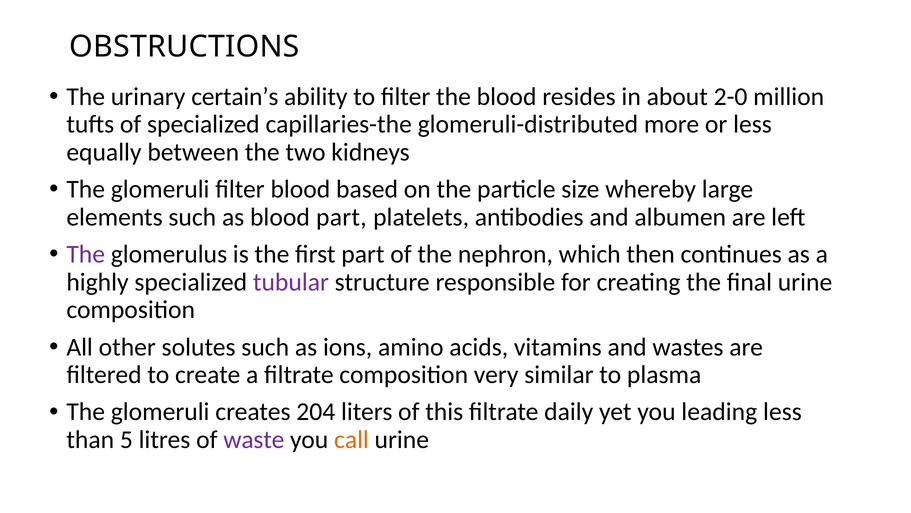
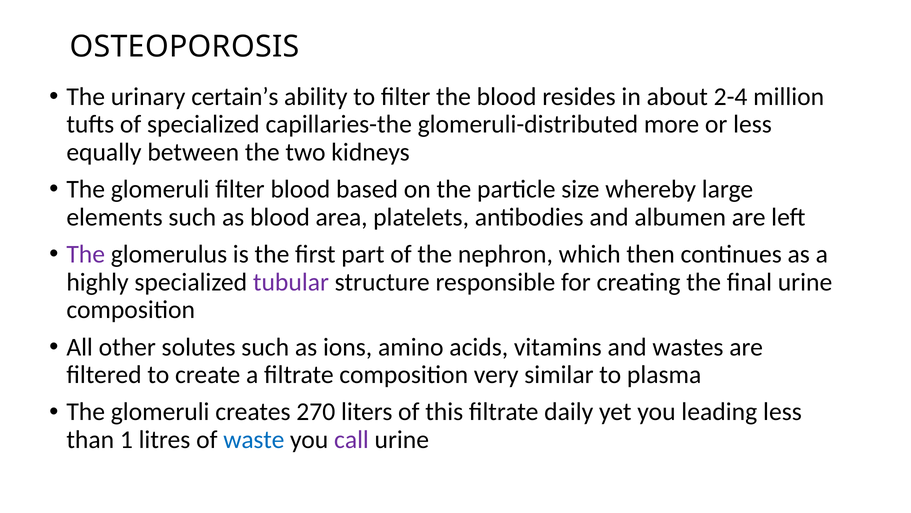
OBSTRUCTIONS: OBSTRUCTIONS -> OSTEOPOROSIS
2-0: 2-0 -> 2-4
blood part: part -> area
204: 204 -> 270
5: 5 -> 1
waste colour: purple -> blue
call colour: orange -> purple
